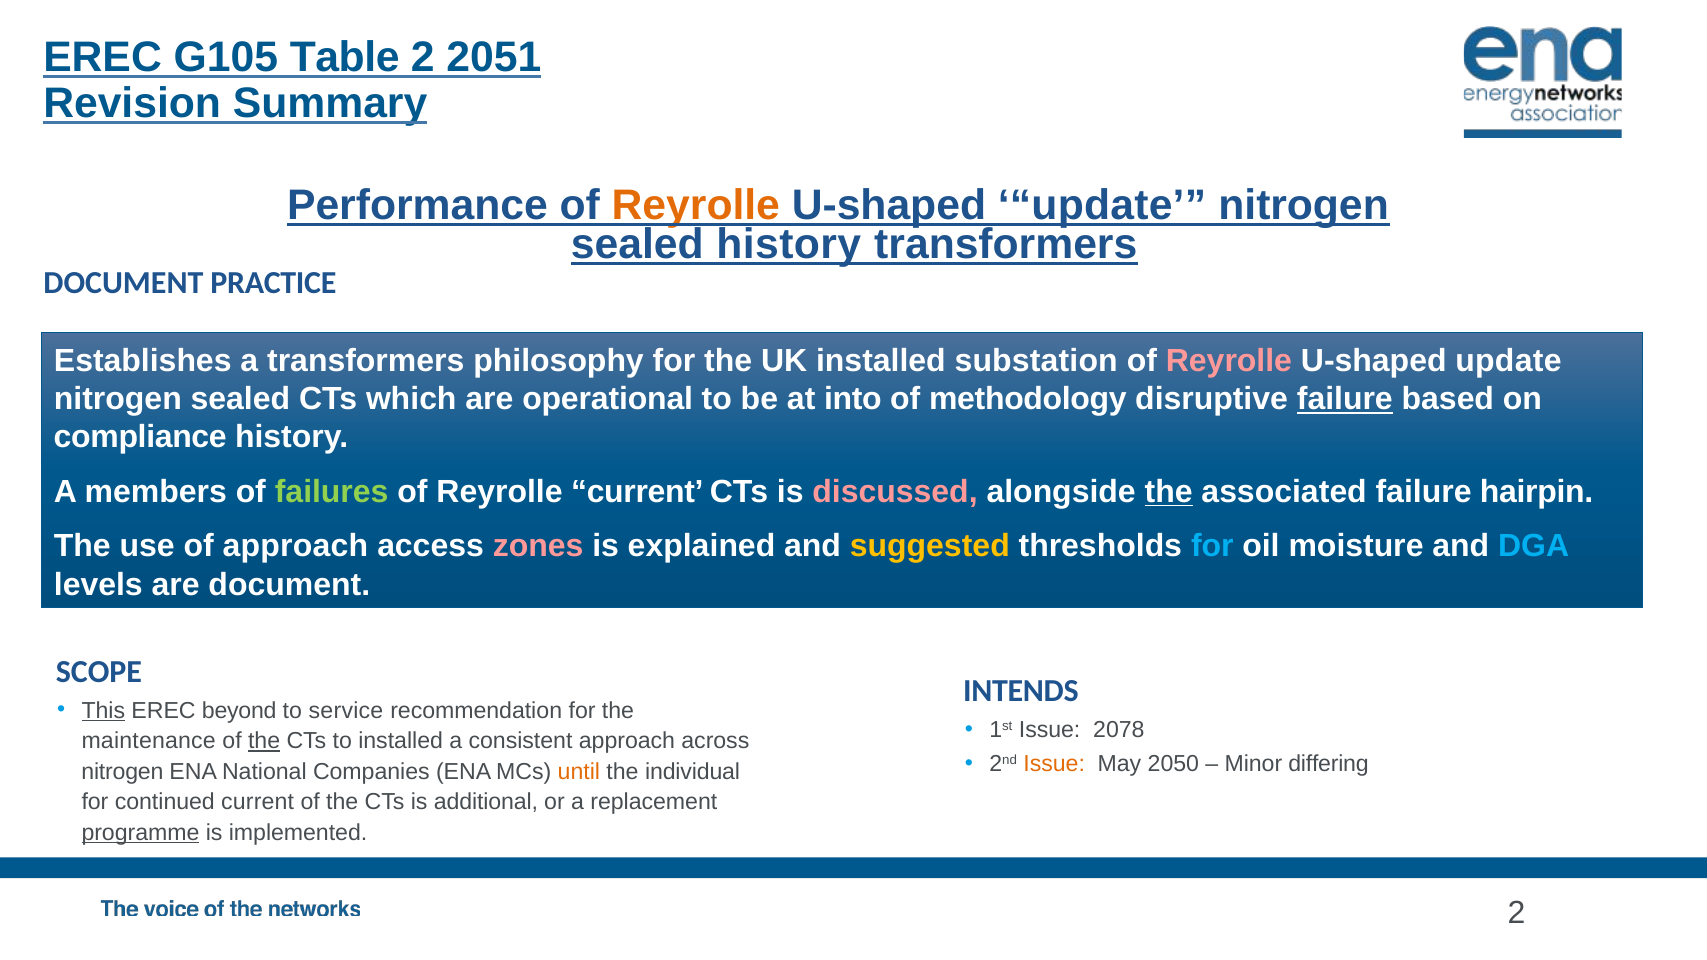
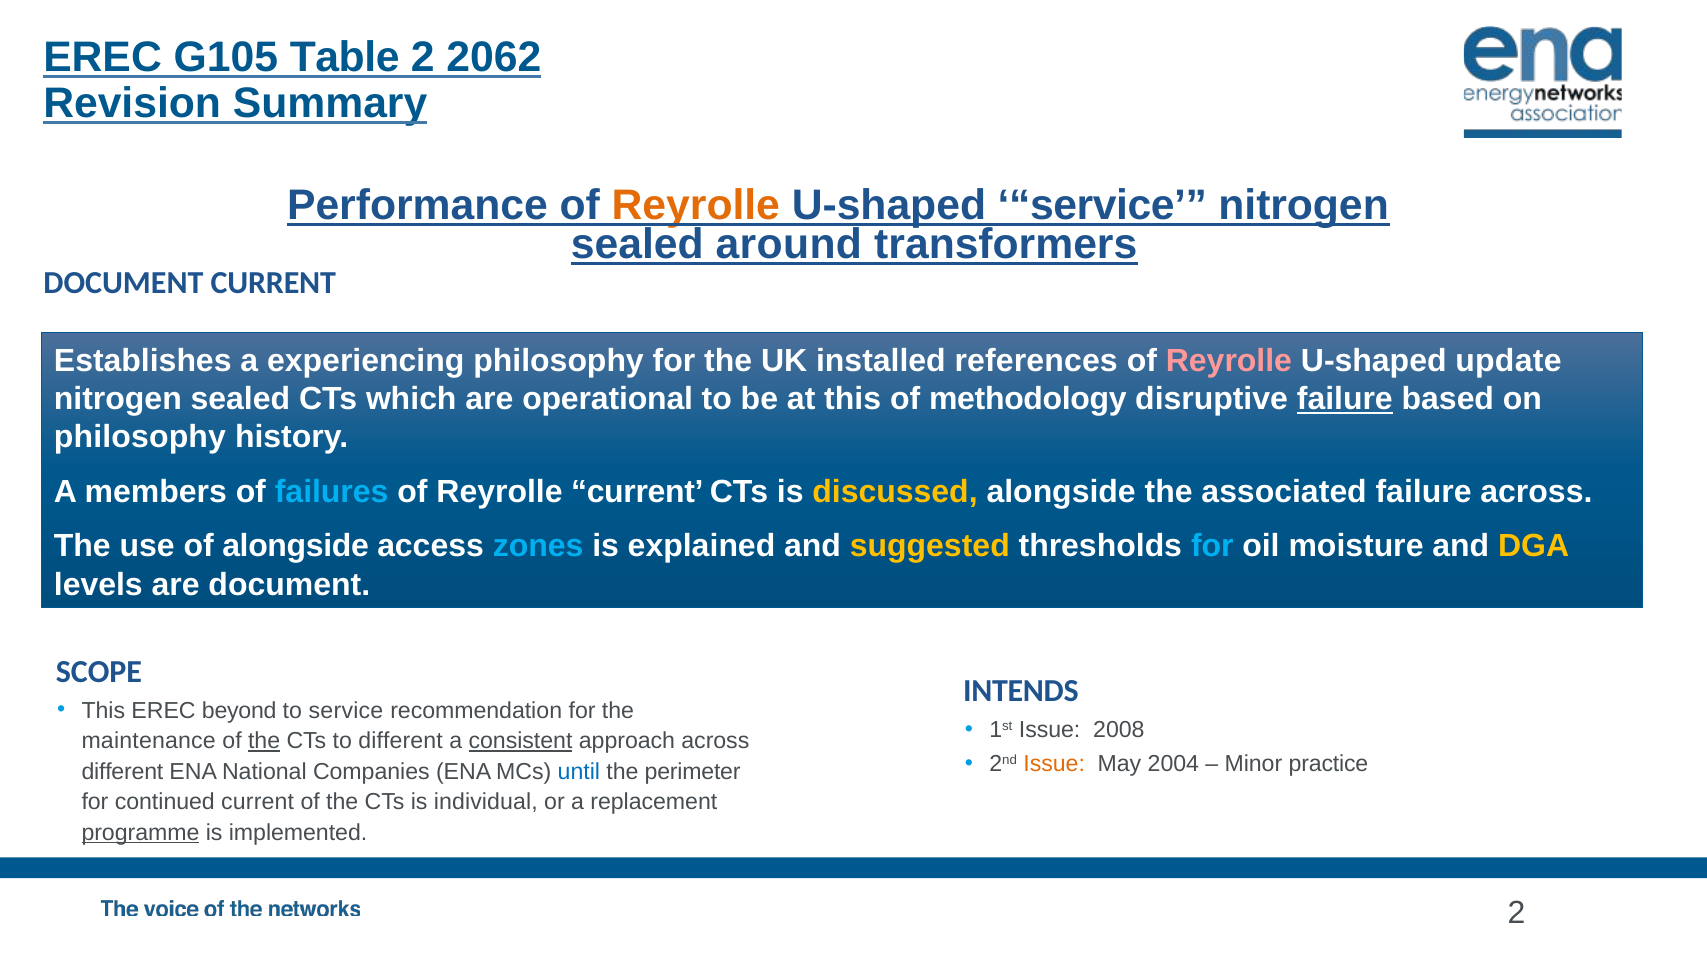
2051: 2051 -> 2062
update at (1102, 206): update -> service
sealed history: history -> around
DOCUMENT PRACTICE: PRACTICE -> CURRENT
a transformers: transformers -> experiencing
substation: substation -> references
at into: into -> this
compliance at (140, 437): compliance -> philosophy
failures colour: light green -> light blue
discussed colour: pink -> yellow
the at (1169, 492) underline: present -> none
failure hairpin: hairpin -> across
of approach: approach -> alongside
zones colour: pink -> light blue
DGA colour: light blue -> yellow
This at (103, 711) underline: present -> none
2078: 2078 -> 2008
to installed: installed -> different
consistent underline: none -> present
2050: 2050 -> 2004
differing: differing -> practice
nitrogen at (122, 772): nitrogen -> different
until colour: orange -> blue
individual: individual -> perimeter
additional: additional -> individual
